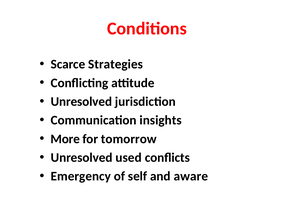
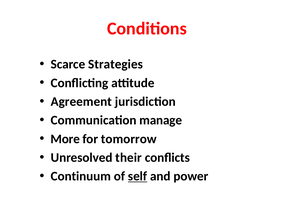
Unresolved at (81, 101): Unresolved -> Agreement
insights: insights -> manage
used: used -> their
Emergency: Emergency -> Continuum
self underline: none -> present
aware: aware -> power
